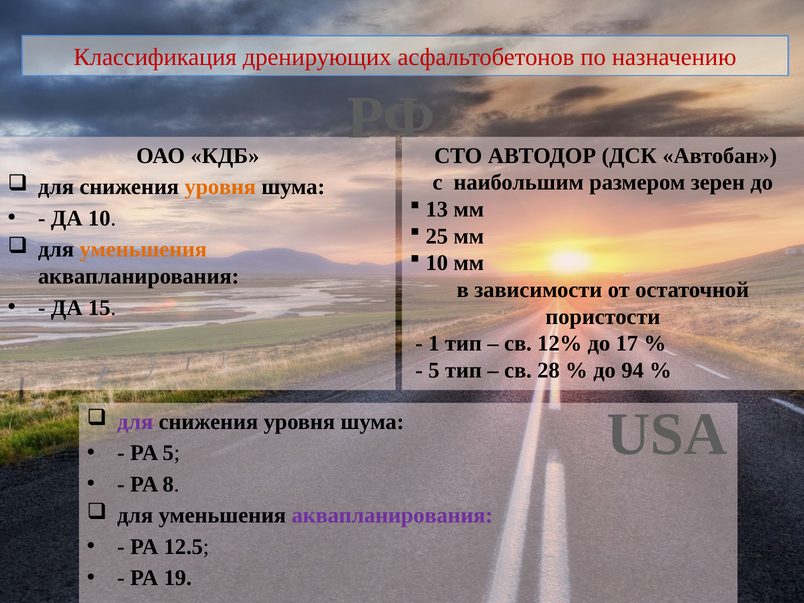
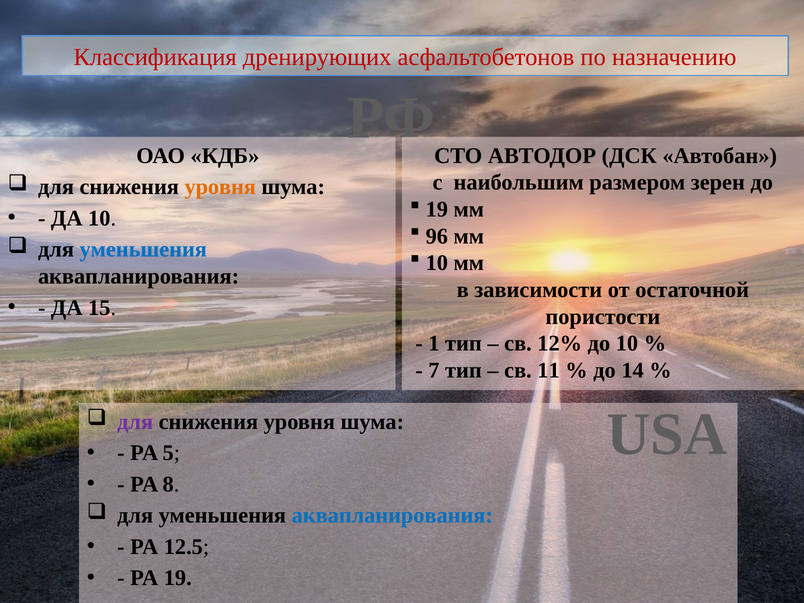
13 at (437, 209): 13 -> 19
25: 25 -> 96
уменьшения at (143, 250) colour: orange -> blue
до 17: 17 -> 10
5 at (434, 370): 5 -> 7
28: 28 -> 11
94: 94 -> 14
аквапланирования at (392, 516) colour: purple -> blue
